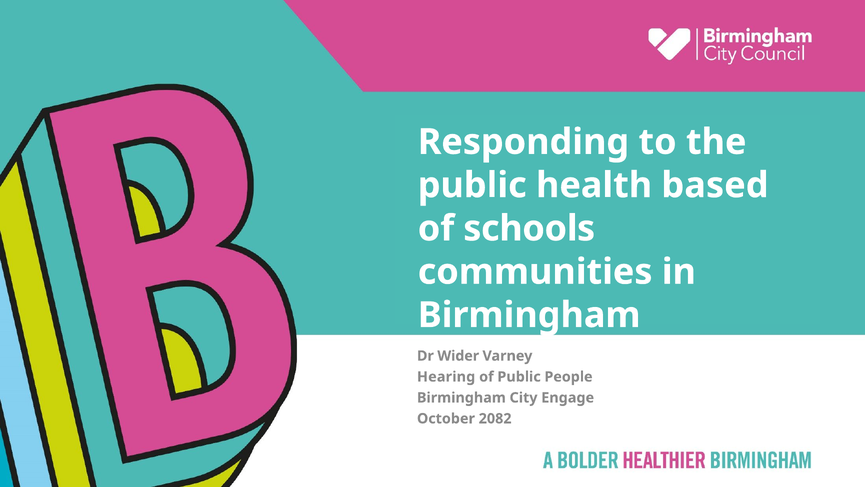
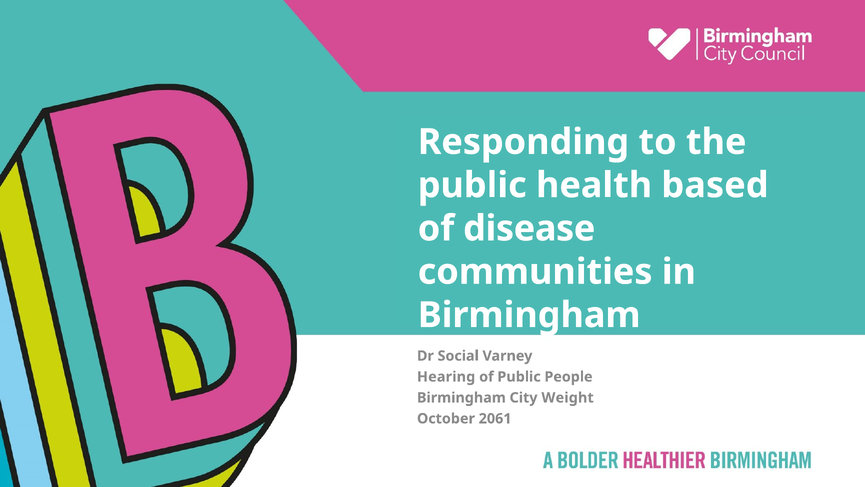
schools: schools -> disease
Wider: Wider -> Social
Engage: Engage -> Weight
2082: 2082 -> 2061
